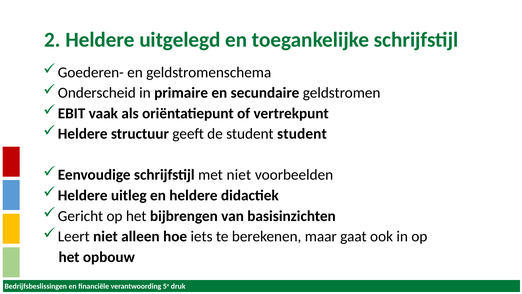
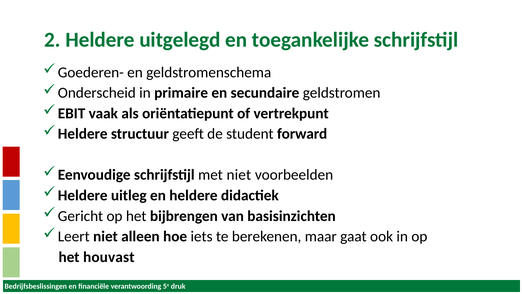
student student: student -> forward
opbouw: opbouw -> houvast
